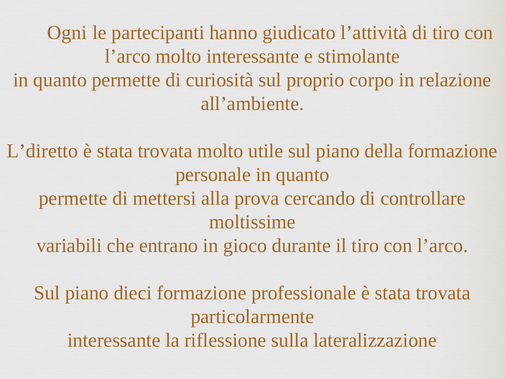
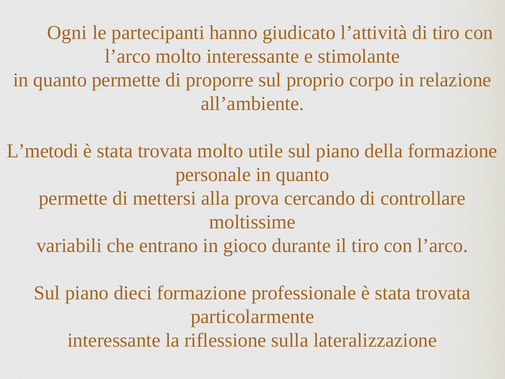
curiosità: curiosità -> proporre
L’diretto: L’diretto -> L’metodi
